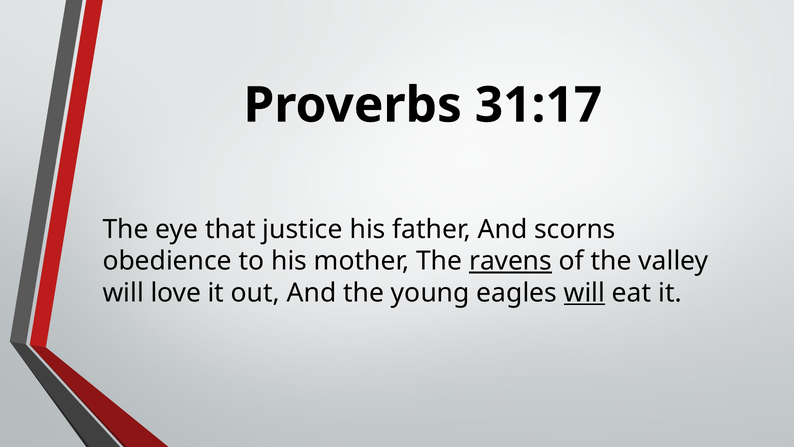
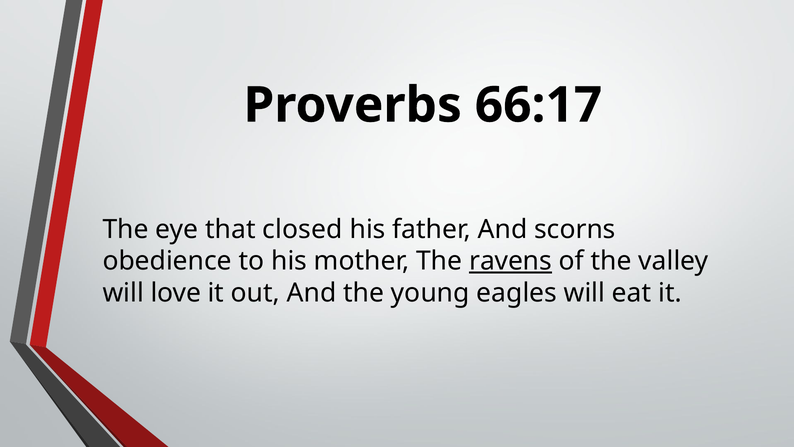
31:17: 31:17 -> 66:17
justice: justice -> closed
will at (584, 293) underline: present -> none
